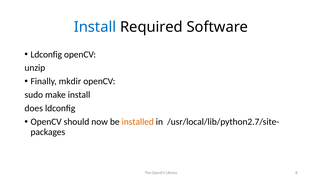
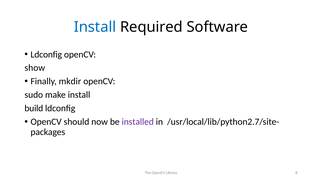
unzip: unzip -> show
does: does -> build
installed colour: orange -> purple
